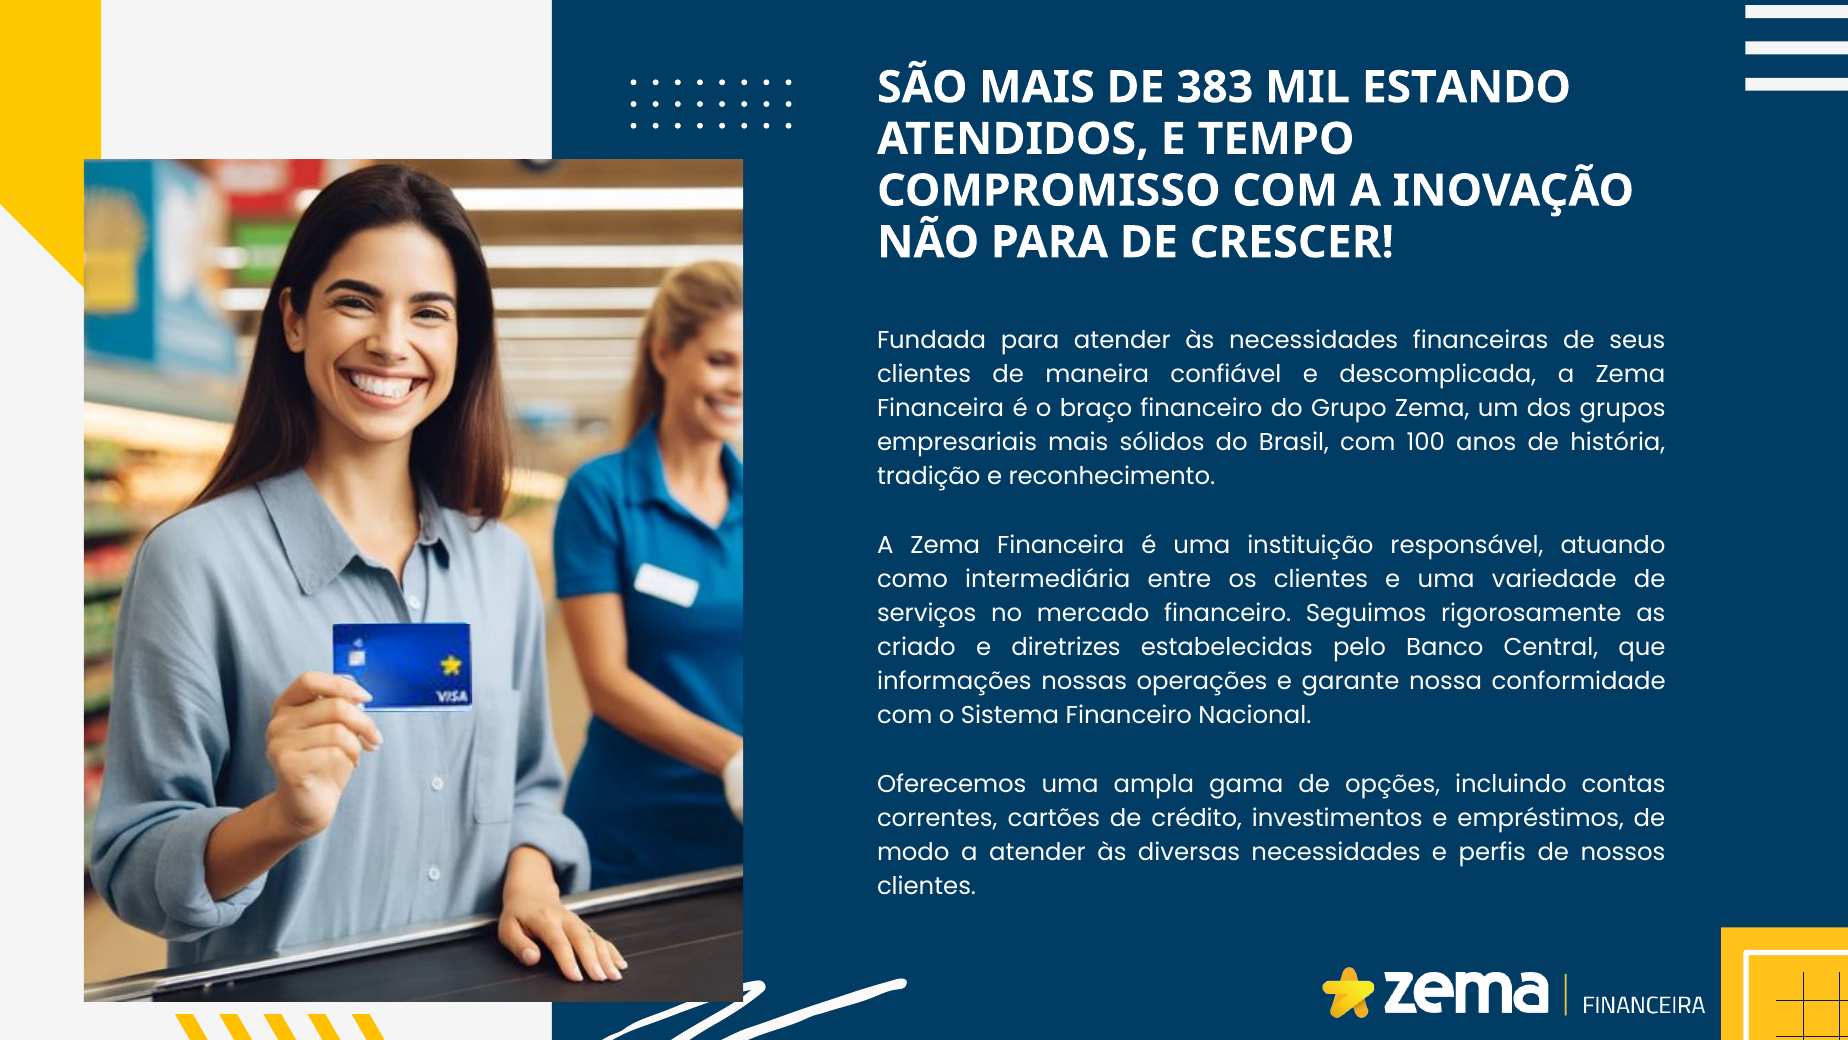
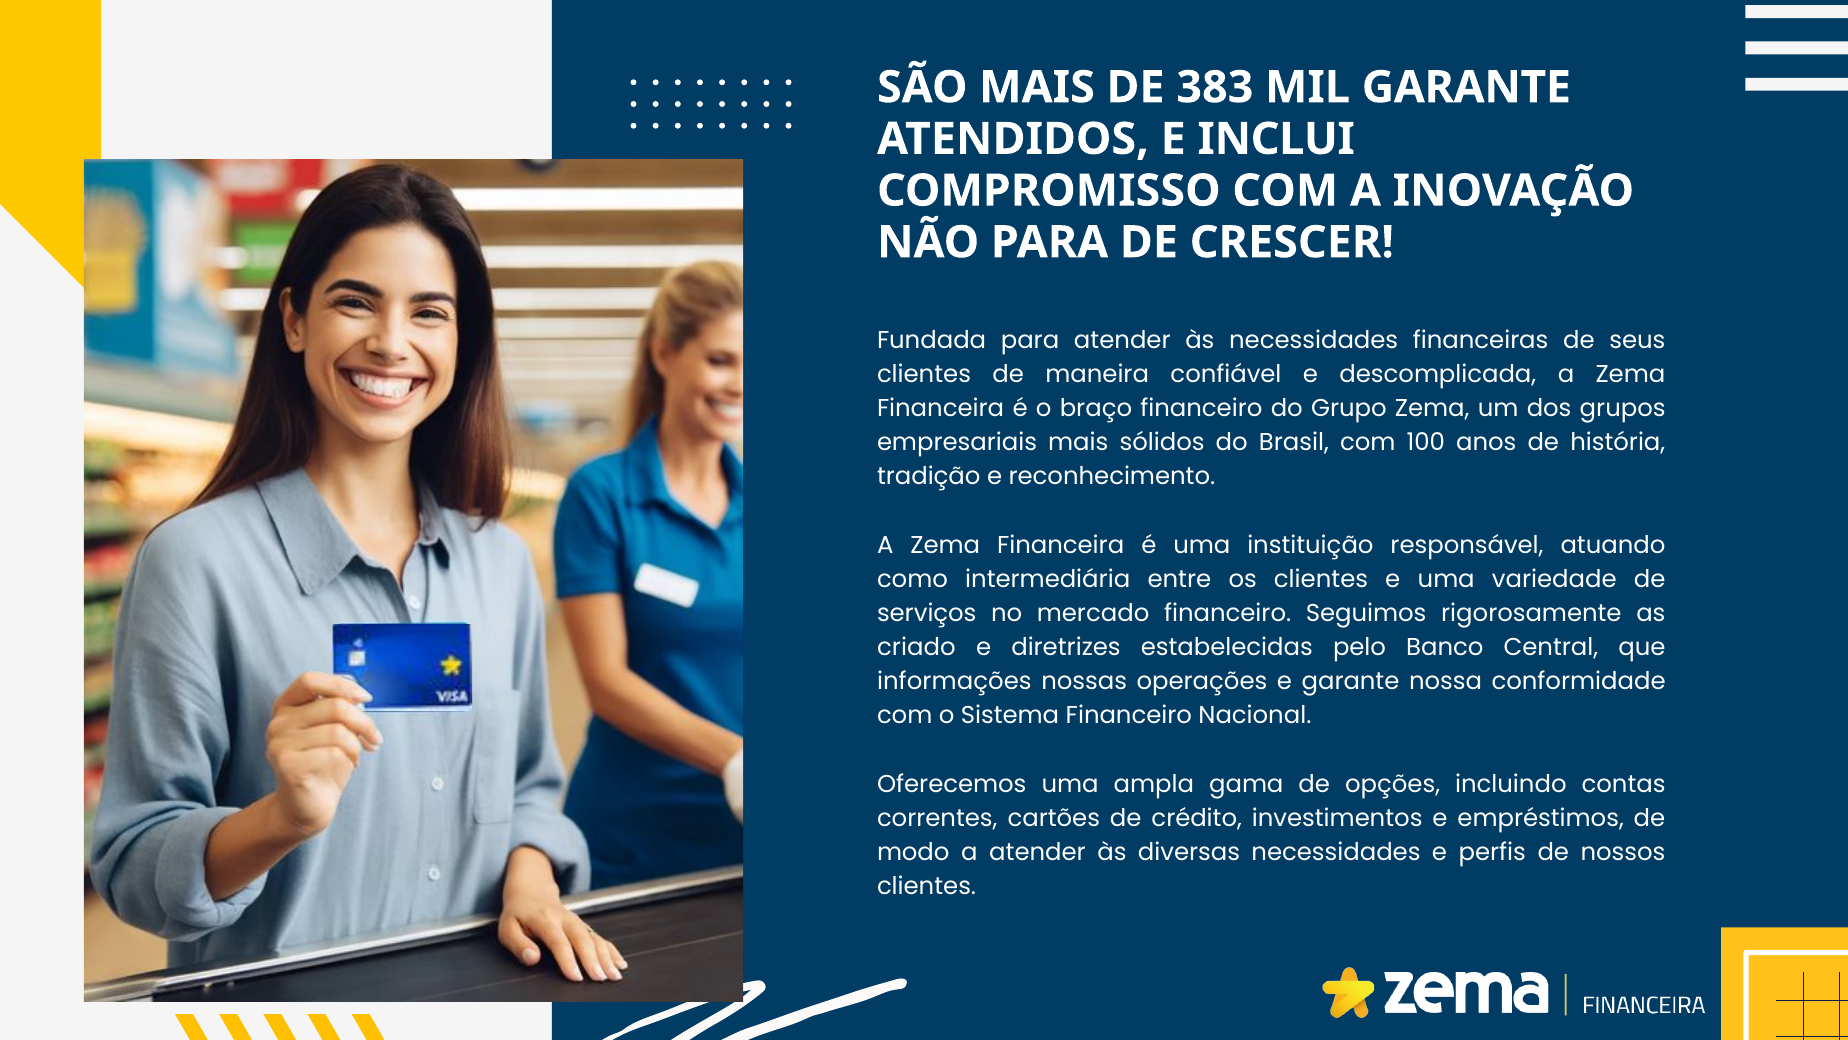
MIL ESTANDO: ESTANDO -> GARANTE
TEMPO: TEMPO -> INCLUI
